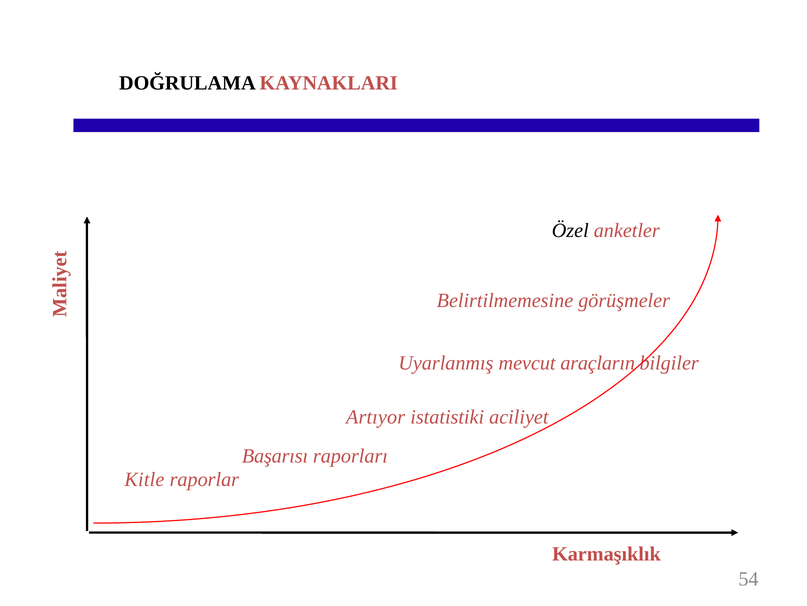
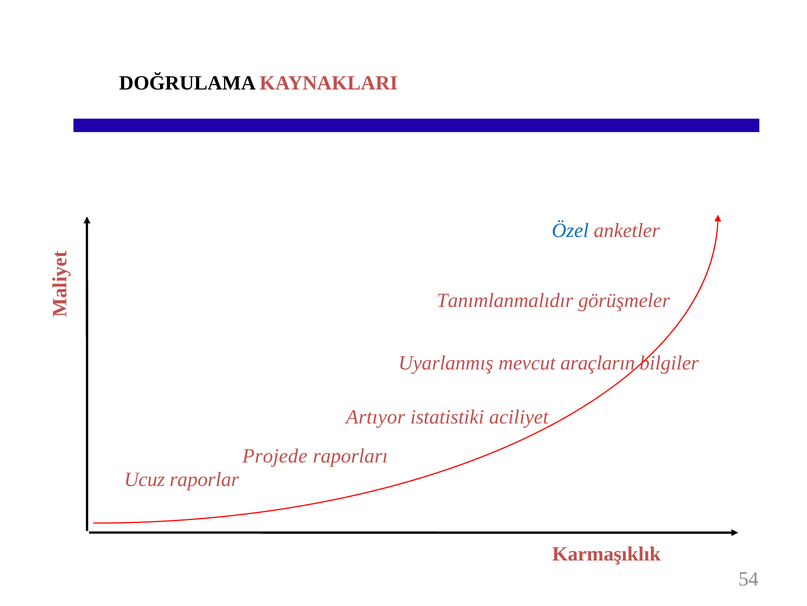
Özel colour: black -> blue
Belirtilmemesine: Belirtilmemesine -> Tanımlanmalıdır
Başarısı: Başarısı -> Projede
Kitle: Kitle -> Ucuz
